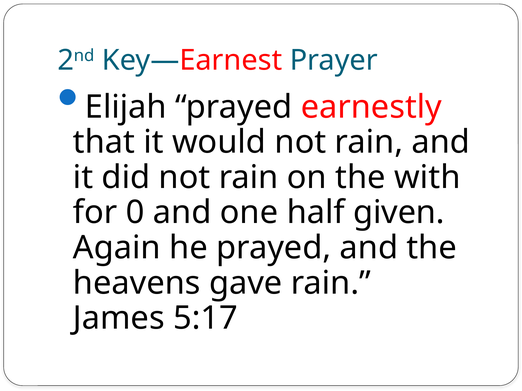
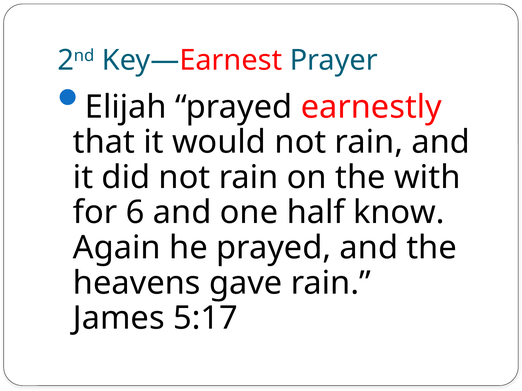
0: 0 -> 6
given: given -> know
